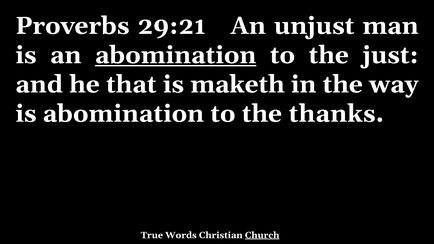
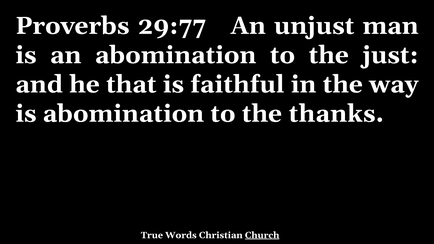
29:21: 29:21 -> 29:77
abomination at (176, 55) underline: present -> none
maketh: maketh -> faithful
